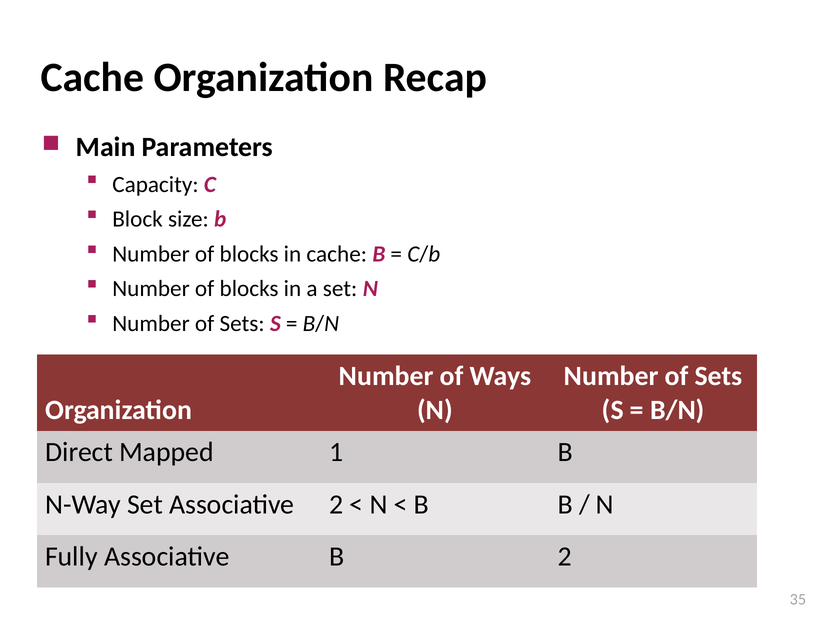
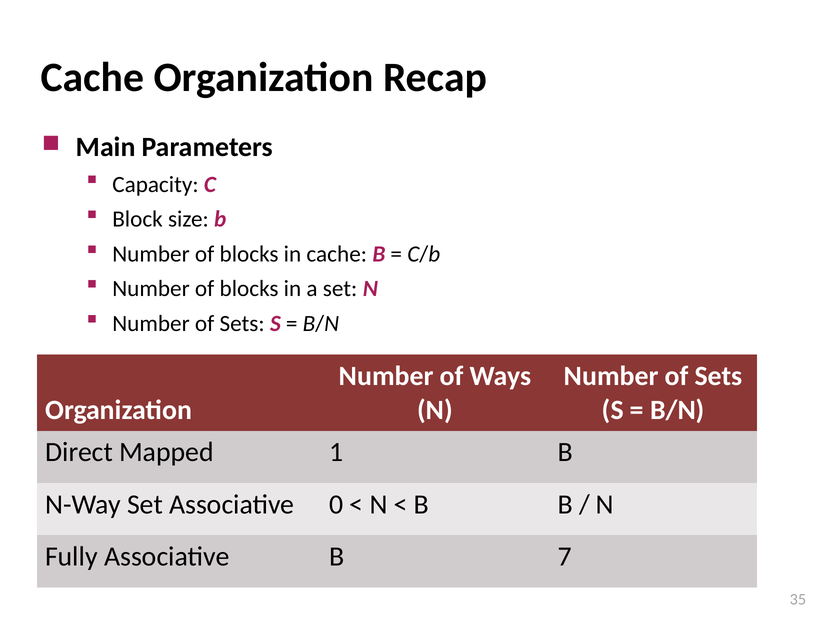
Associative 2: 2 -> 0
B 2: 2 -> 7
